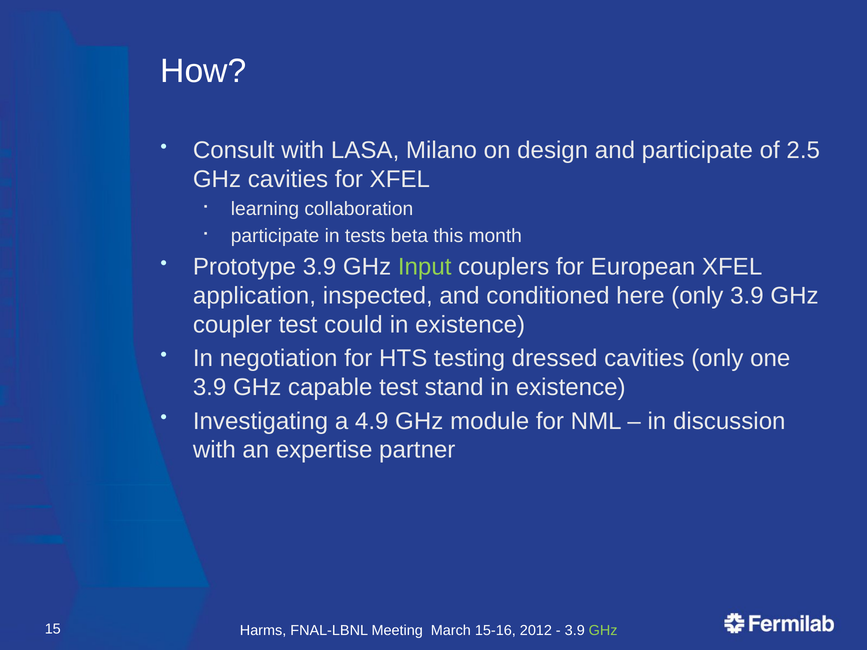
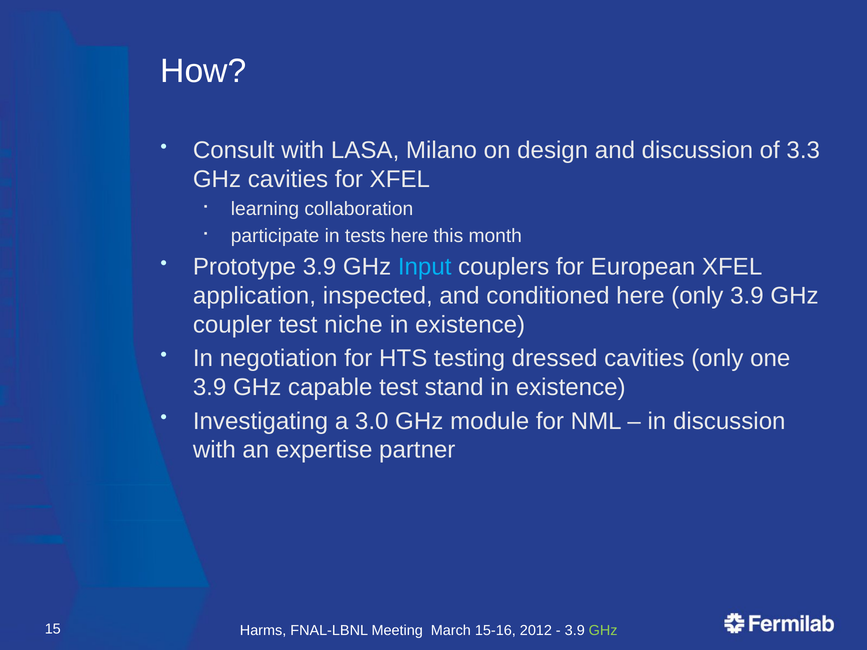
and participate: participate -> discussion
2.5: 2.5 -> 3.3
tests beta: beta -> here
Input colour: light green -> light blue
could: could -> niche
4.9: 4.9 -> 3.0
